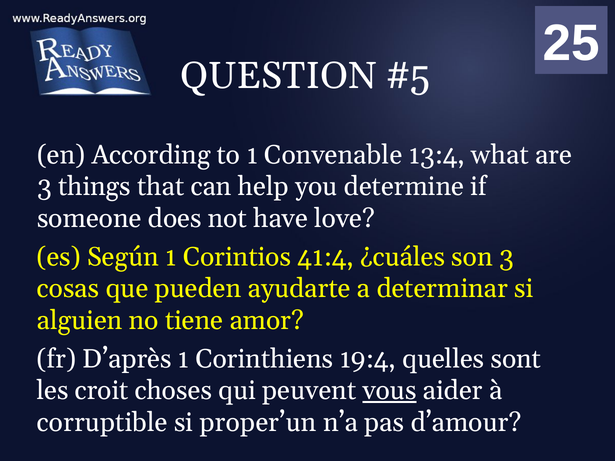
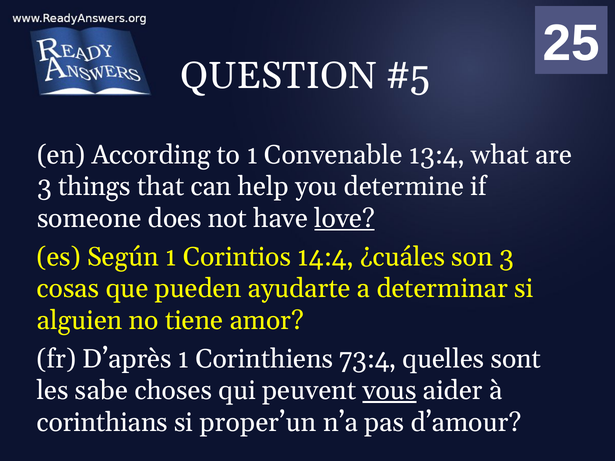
love underline: none -> present
41:4: 41:4 -> 14:4
19:4: 19:4 -> 73:4
croit: croit -> sabe
corruptible: corruptible -> corinthians
